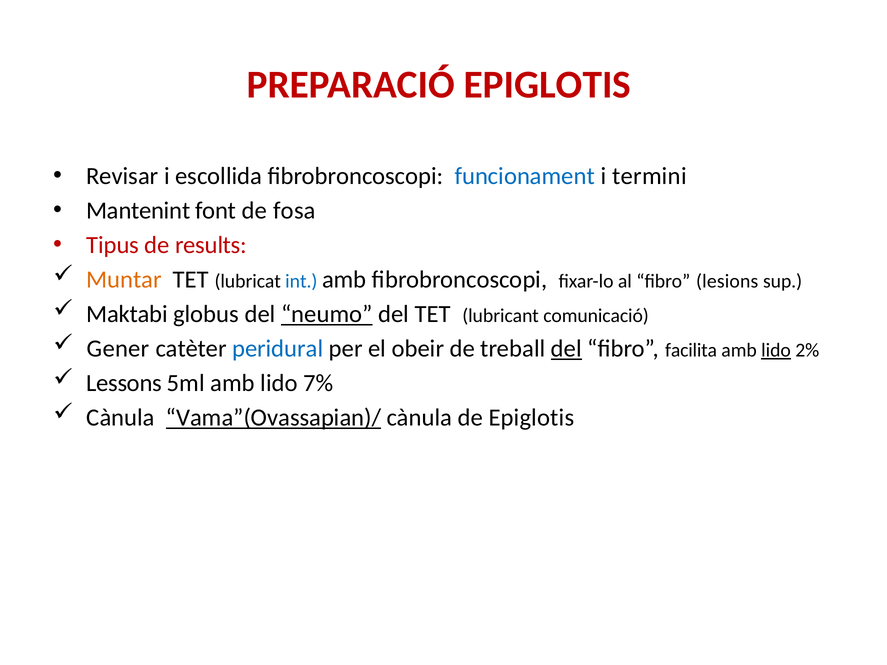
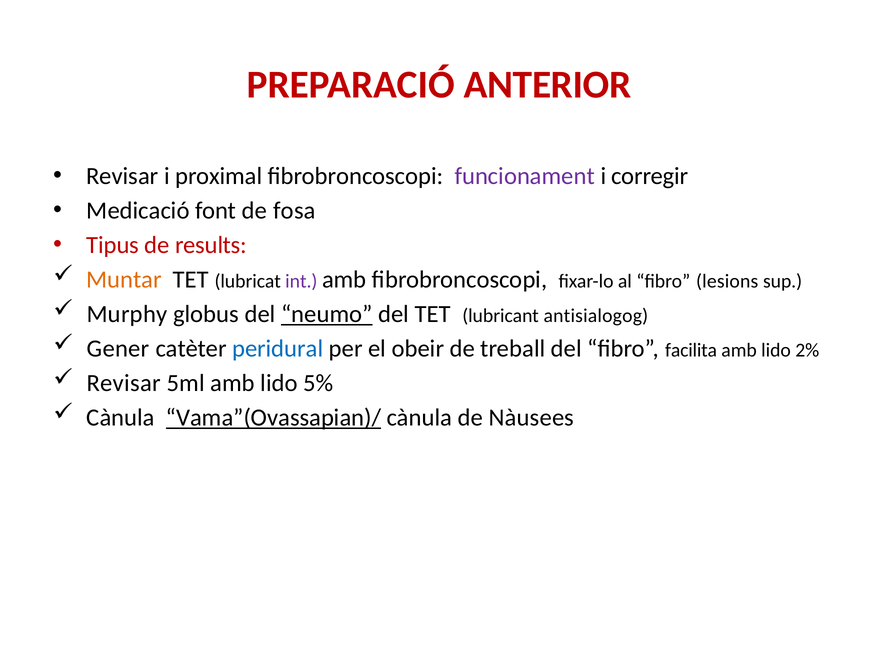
PREPARACIÓ EPIGLOTIS: EPIGLOTIS -> ANTERIOR
escollida: escollida -> proximal
funcionament colour: blue -> purple
termini: termini -> corregir
Mantenint: Mantenint -> Medicació
int colour: blue -> purple
Maktabi: Maktabi -> Murphy
comunicació: comunicació -> antisialogog
del at (566, 349) underline: present -> none
lido at (776, 350) underline: present -> none
Lessons at (124, 383): Lessons -> Revisar
7%: 7% -> 5%
de Epiglotis: Epiglotis -> Nàusees
